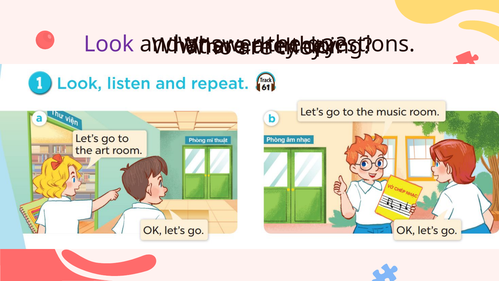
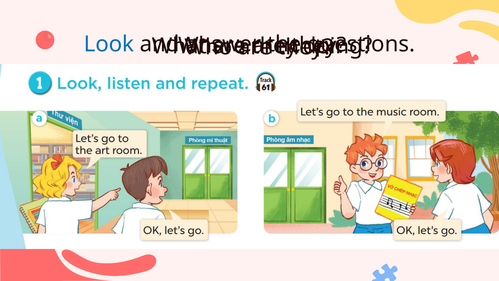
Look colour: purple -> blue
